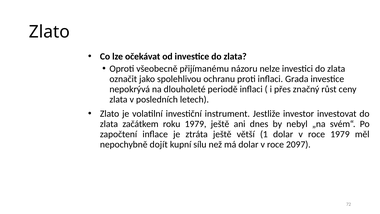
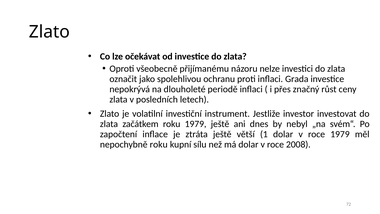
nepochybně dojít: dojít -> roku
2097: 2097 -> 2008
